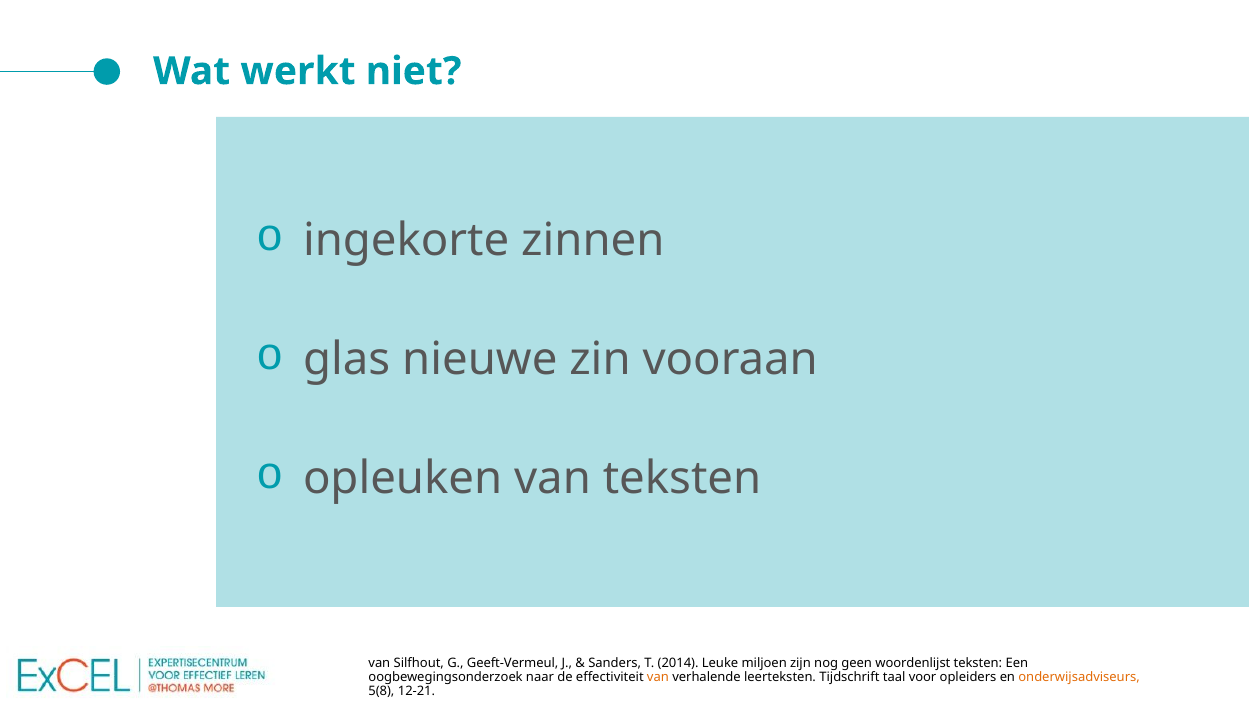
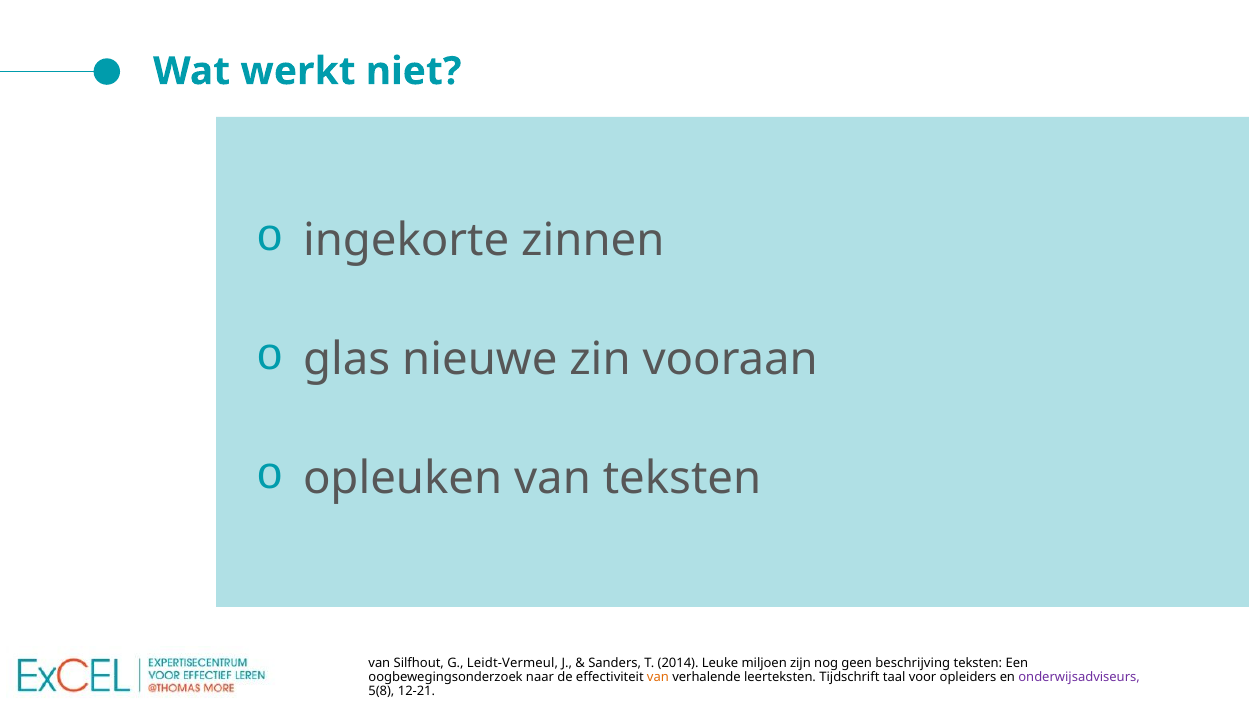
Geeft-Vermeul: Geeft-Vermeul -> Leidt-Vermeul
woordenlijst: woordenlijst -> beschrijving
onderwijsadviseurs colour: orange -> purple
